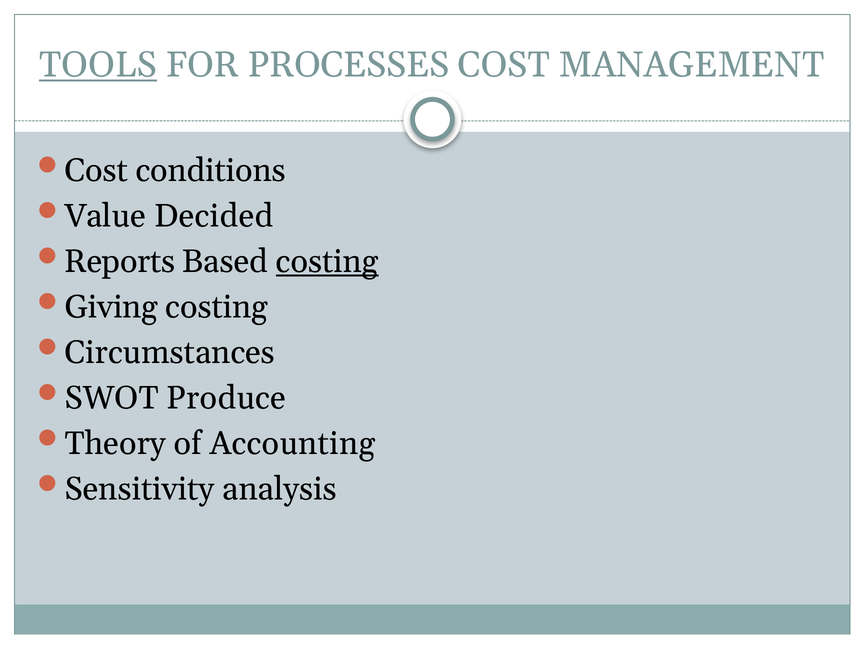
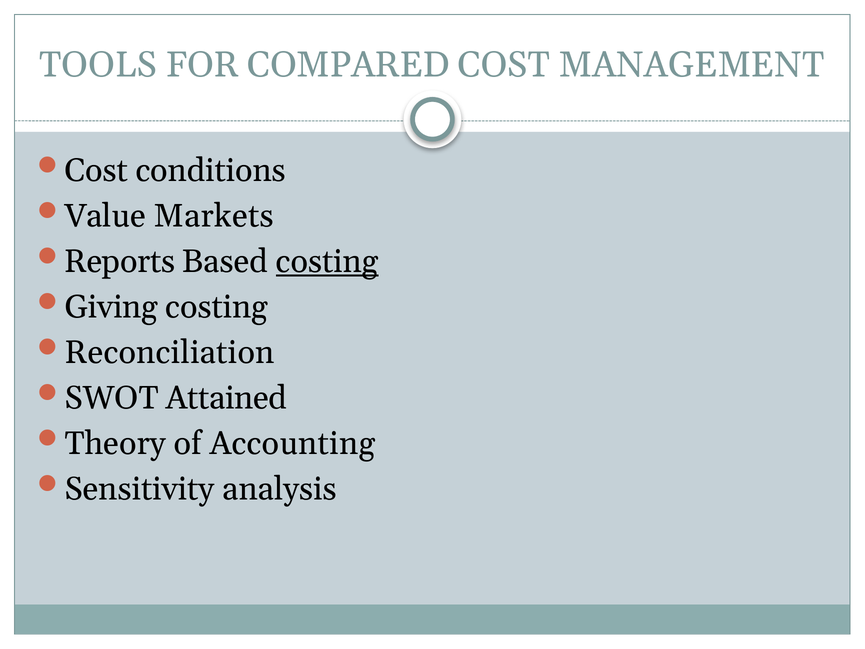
TOOLS underline: present -> none
PROCESSES: PROCESSES -> COMPARED
Decided: Decided -> Markets
Circumstances: Circumstances -> Reconciliation
Produce: Produce -> Attained
